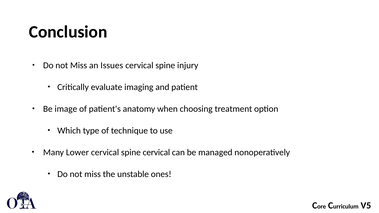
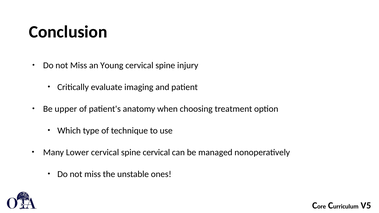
Issues: Issues -> Young
image: image -> upper
